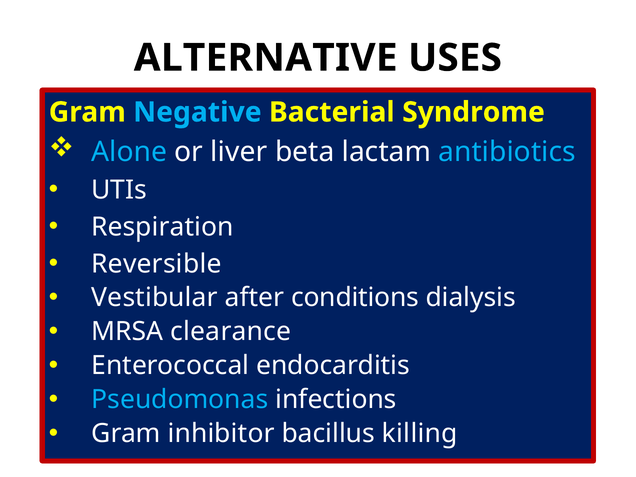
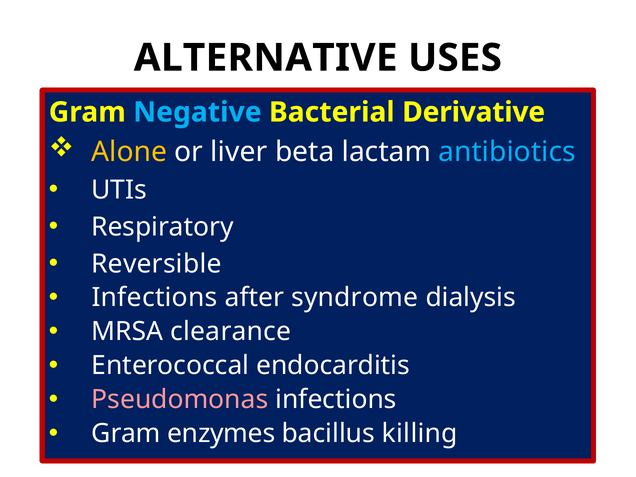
Syndrome: Syndrome -> Derivative
Alone colour: light blue -> yellow
Respiration: Respiration -> Respiratory
Vestibular at (155, 298): Vestibular -> Infections
conditions: conditions -> syndrome
Pseudomonas colour: light blue -> pink
inhibitor: inhibitor -> enzymes
